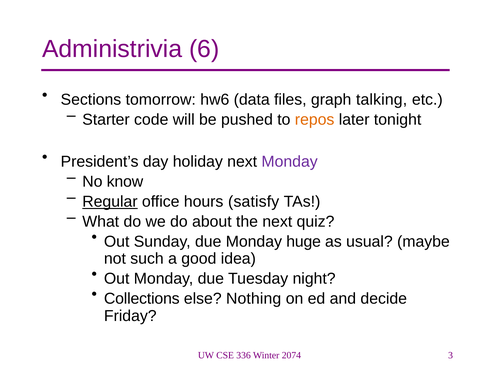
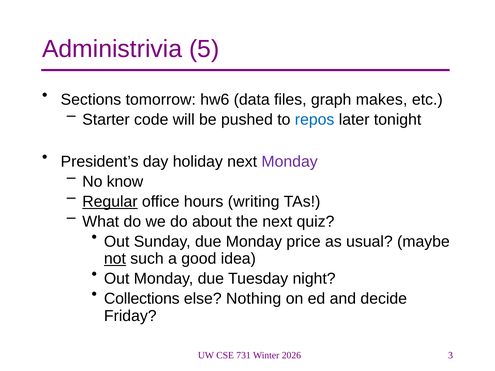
6: 6 -> 5
talking: talking -> makes
repos colour: orange -> blue
satisfy: satisfy -> writing
huge: huge -> price
not underline: none -> present
336: 336 -> 731
2074: 2074 -> 2026
